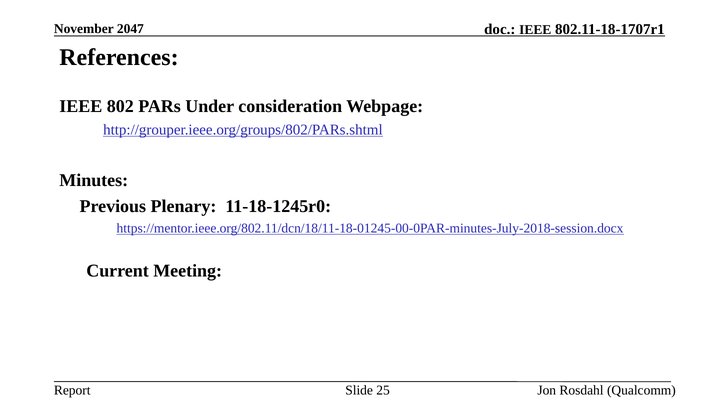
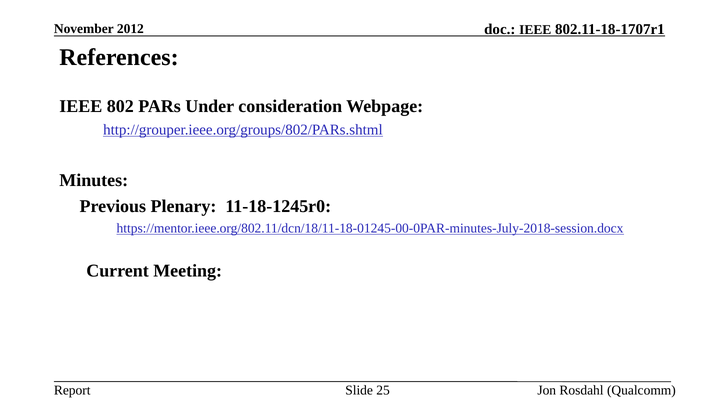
2047: 2047 -> 2012
